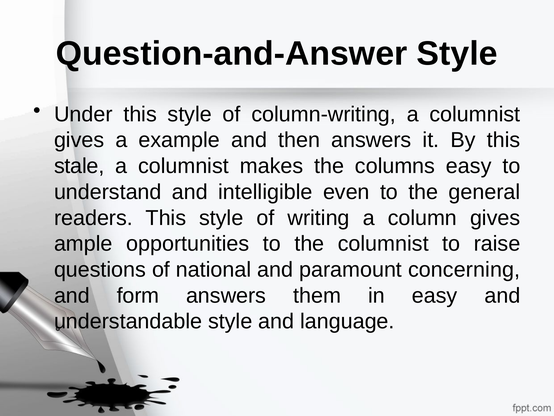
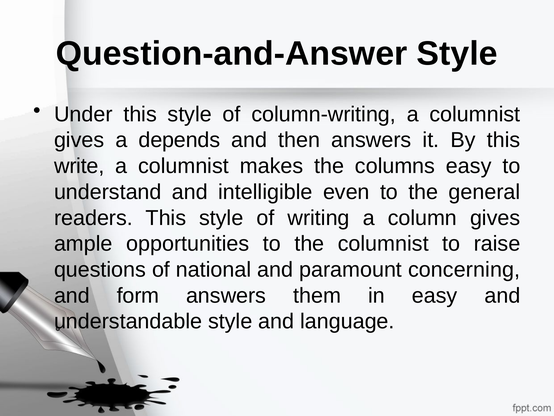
example: example -> depends
stale: stale -> write
